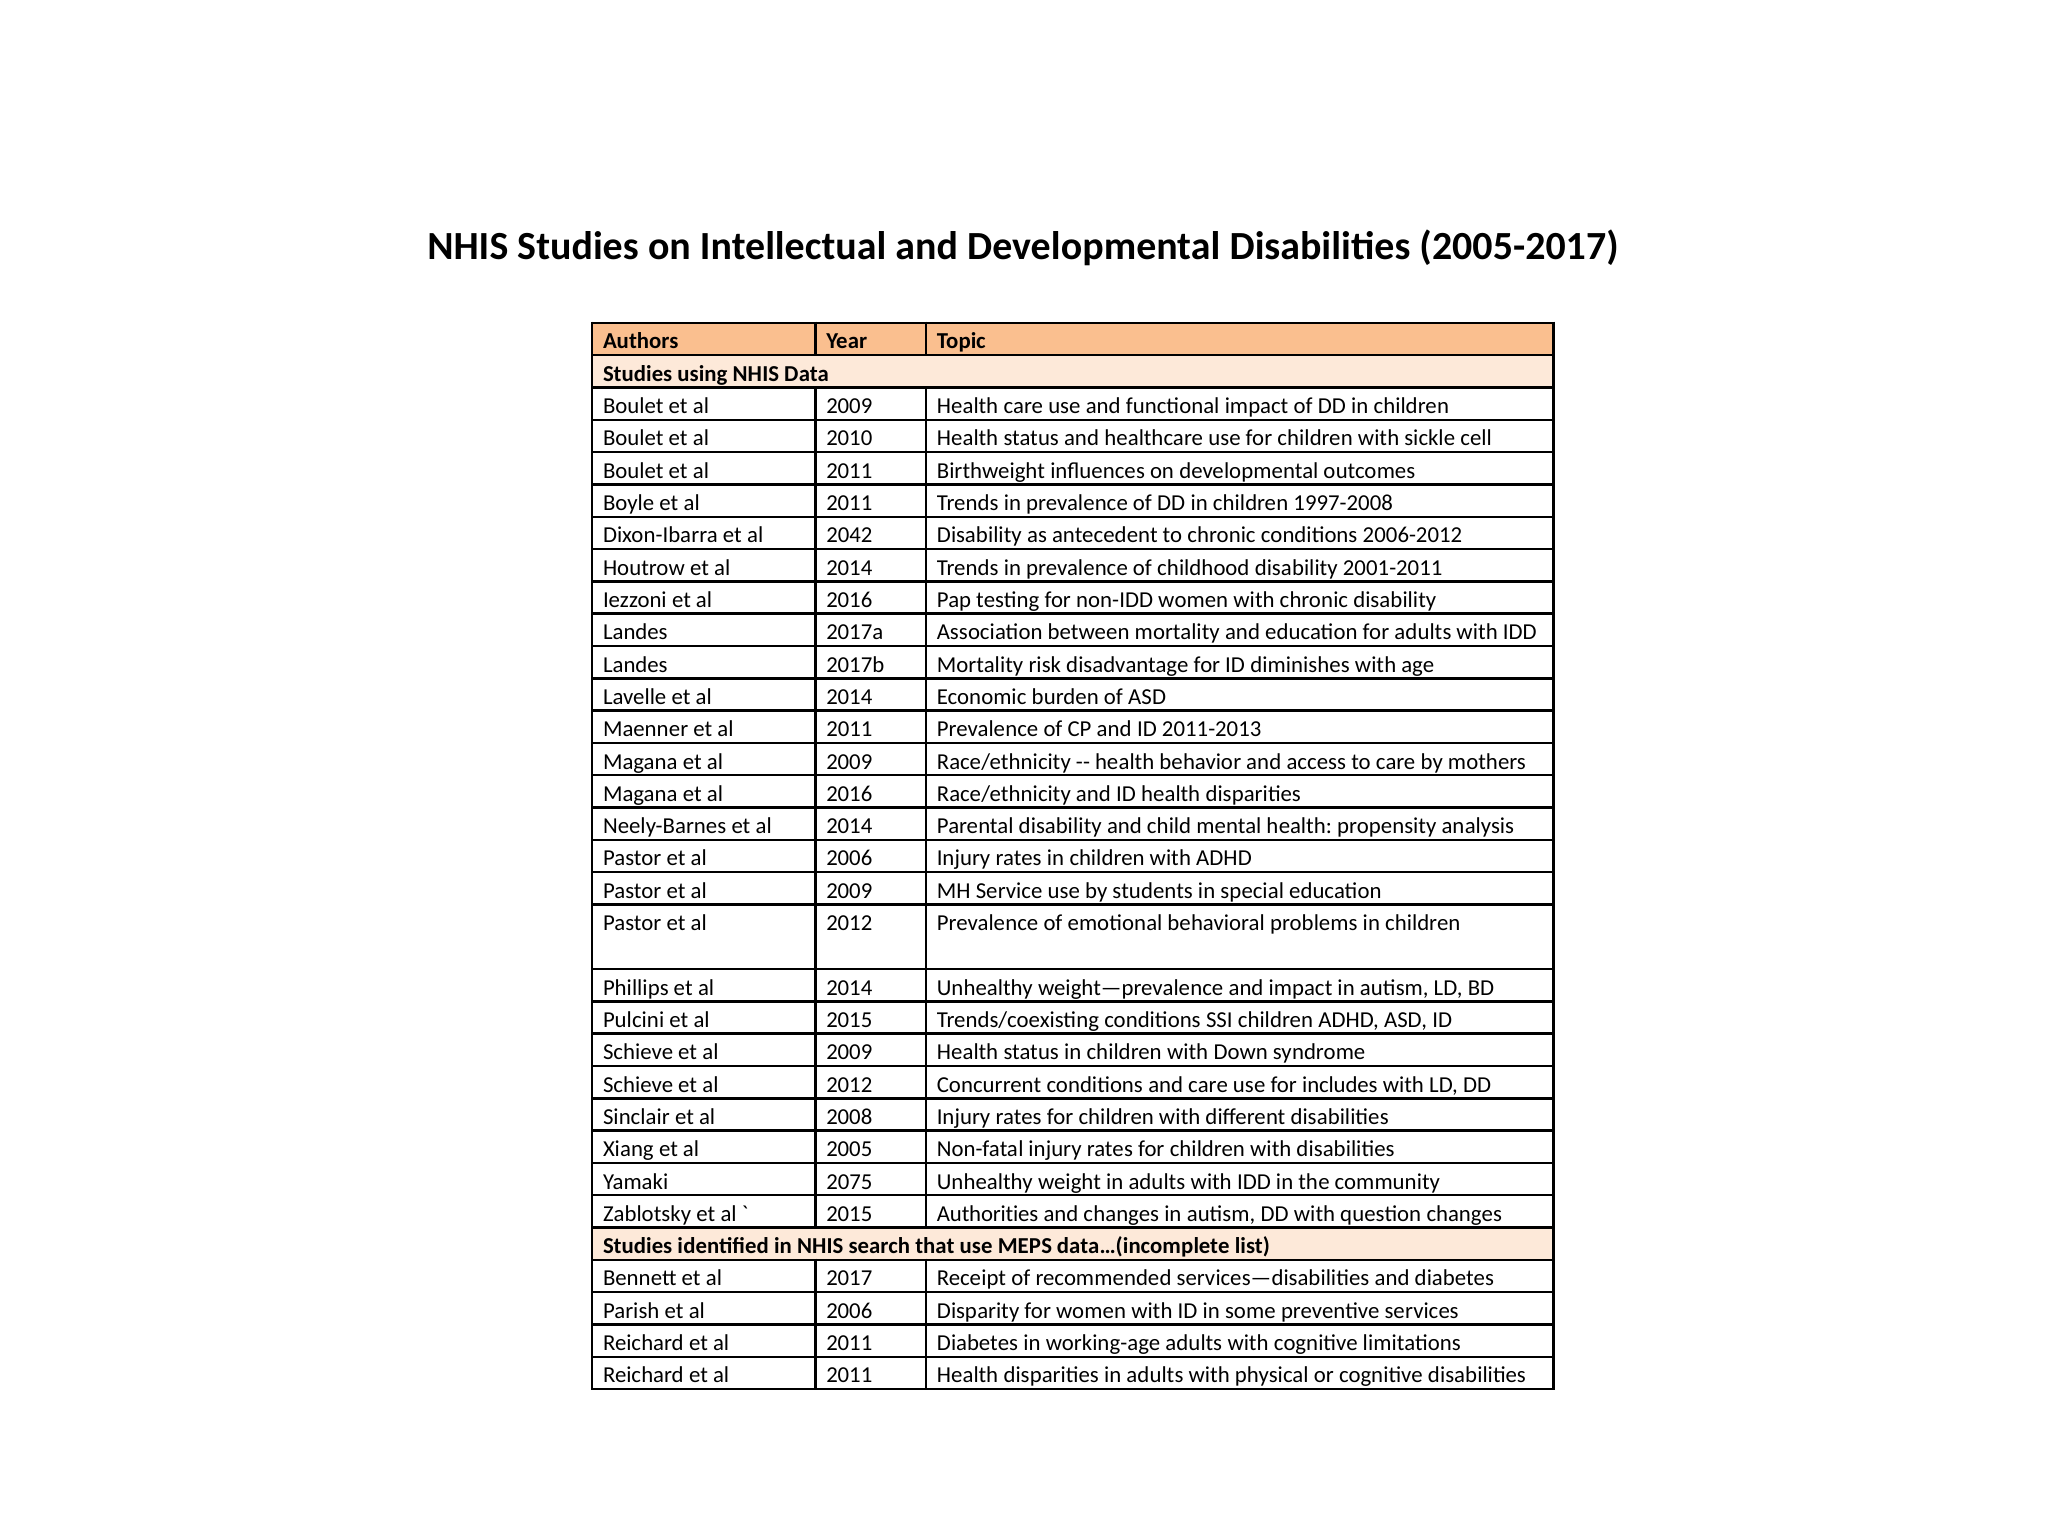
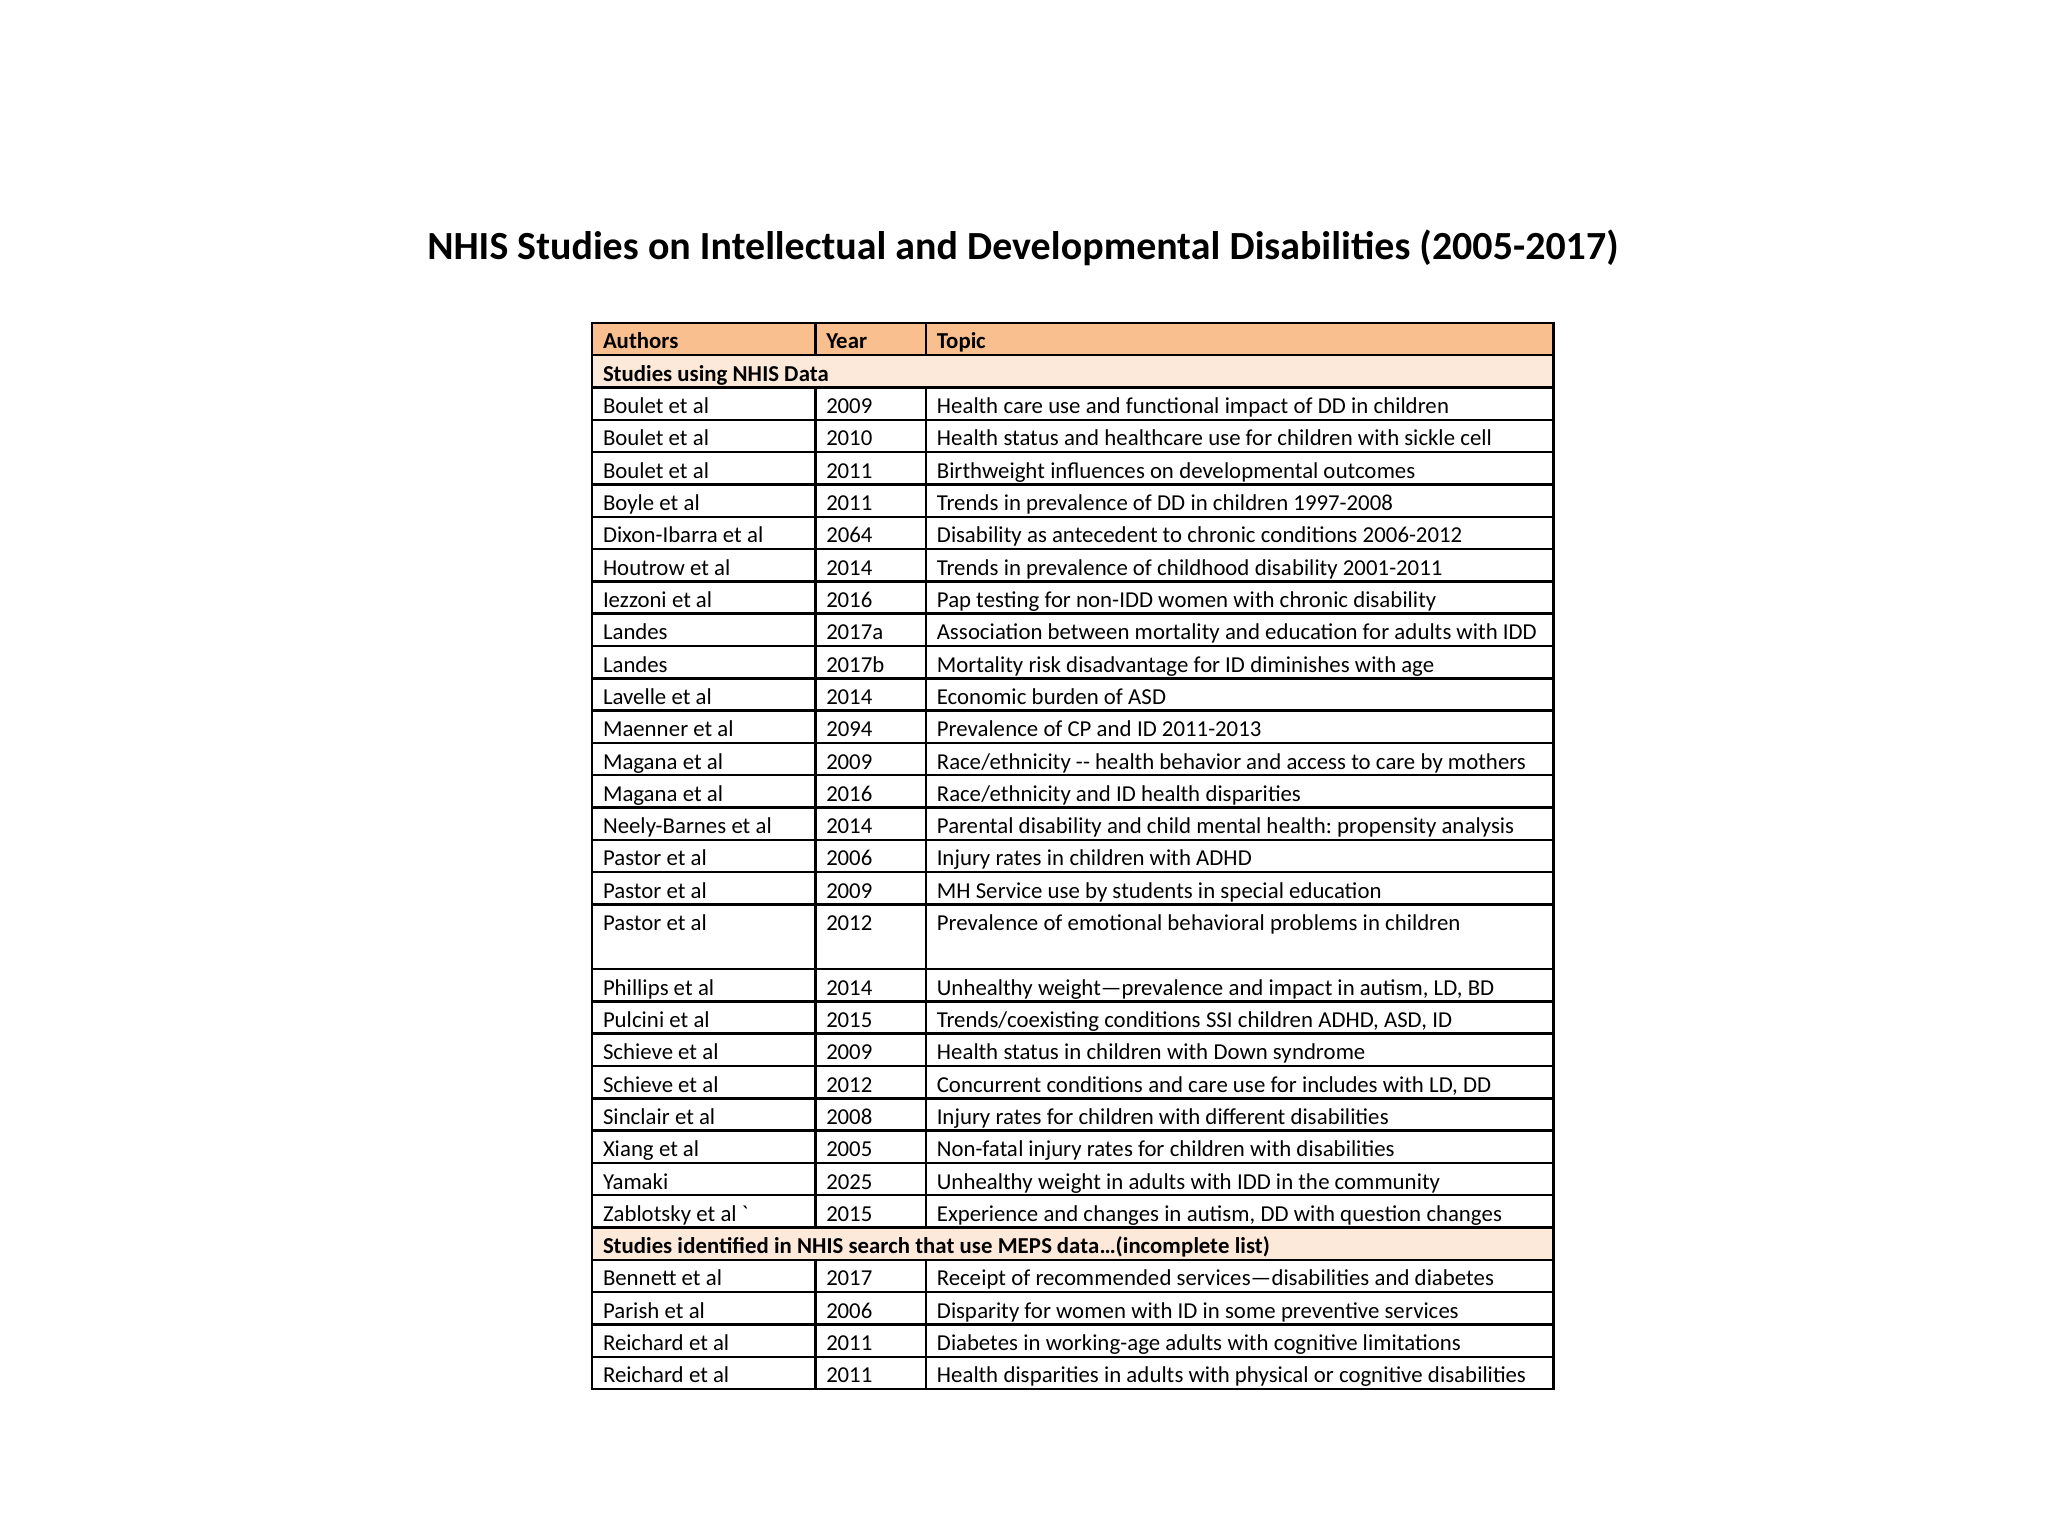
2042: 2042 -> 2064
Maenner et al 2011: 2011 -> 2094
2075: 2075 -> 2025
Authorities: Authorities -> Experience
